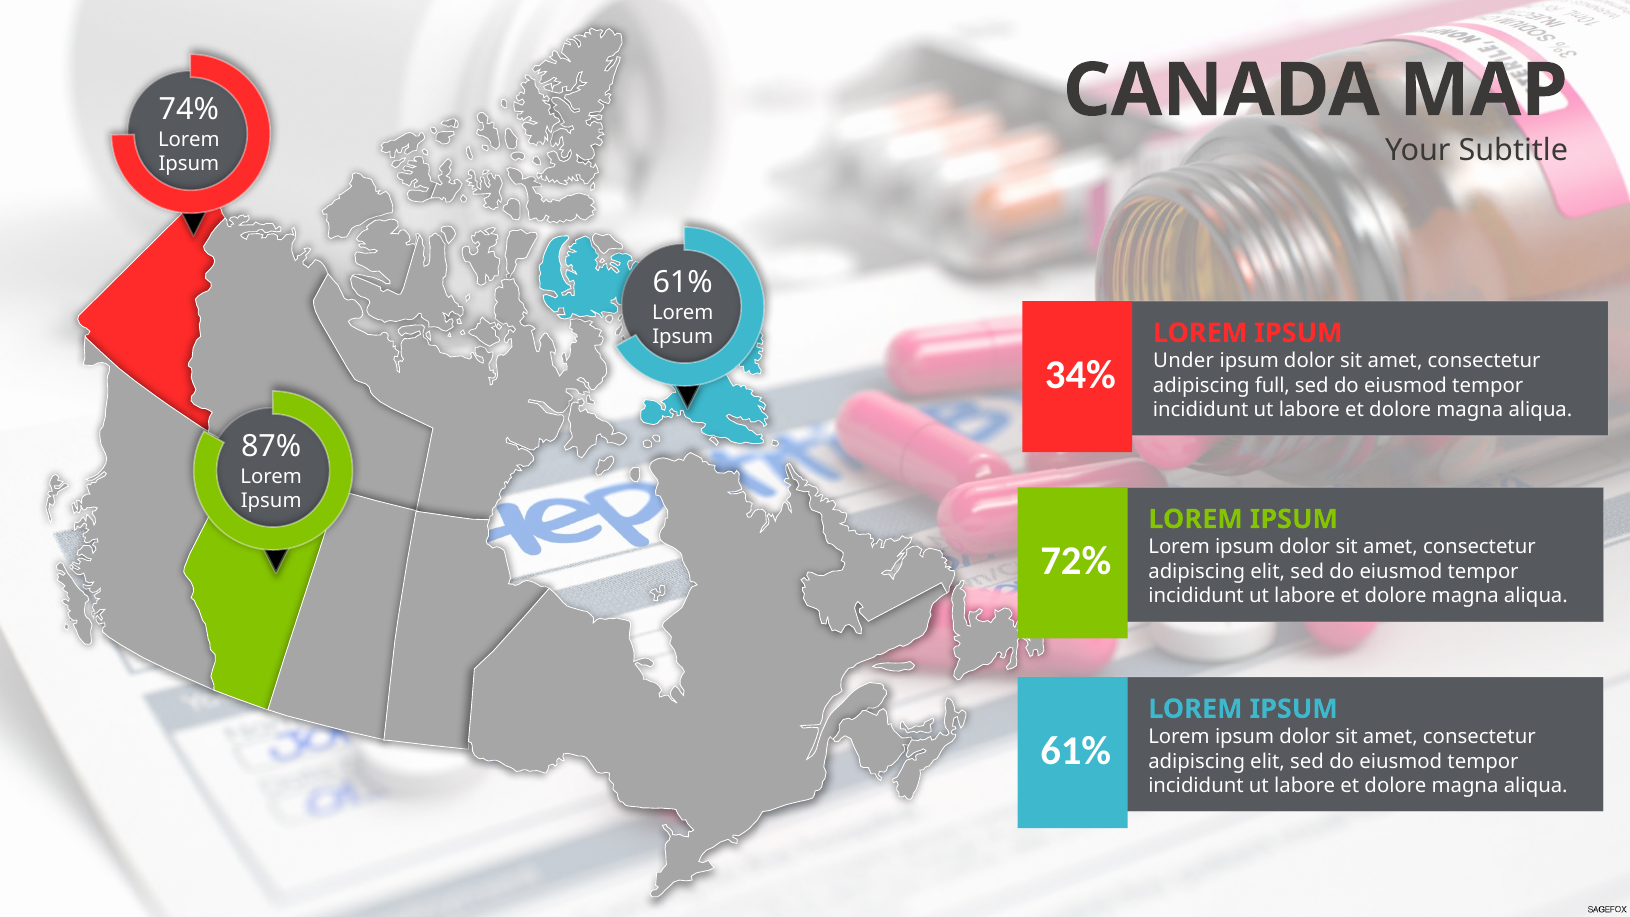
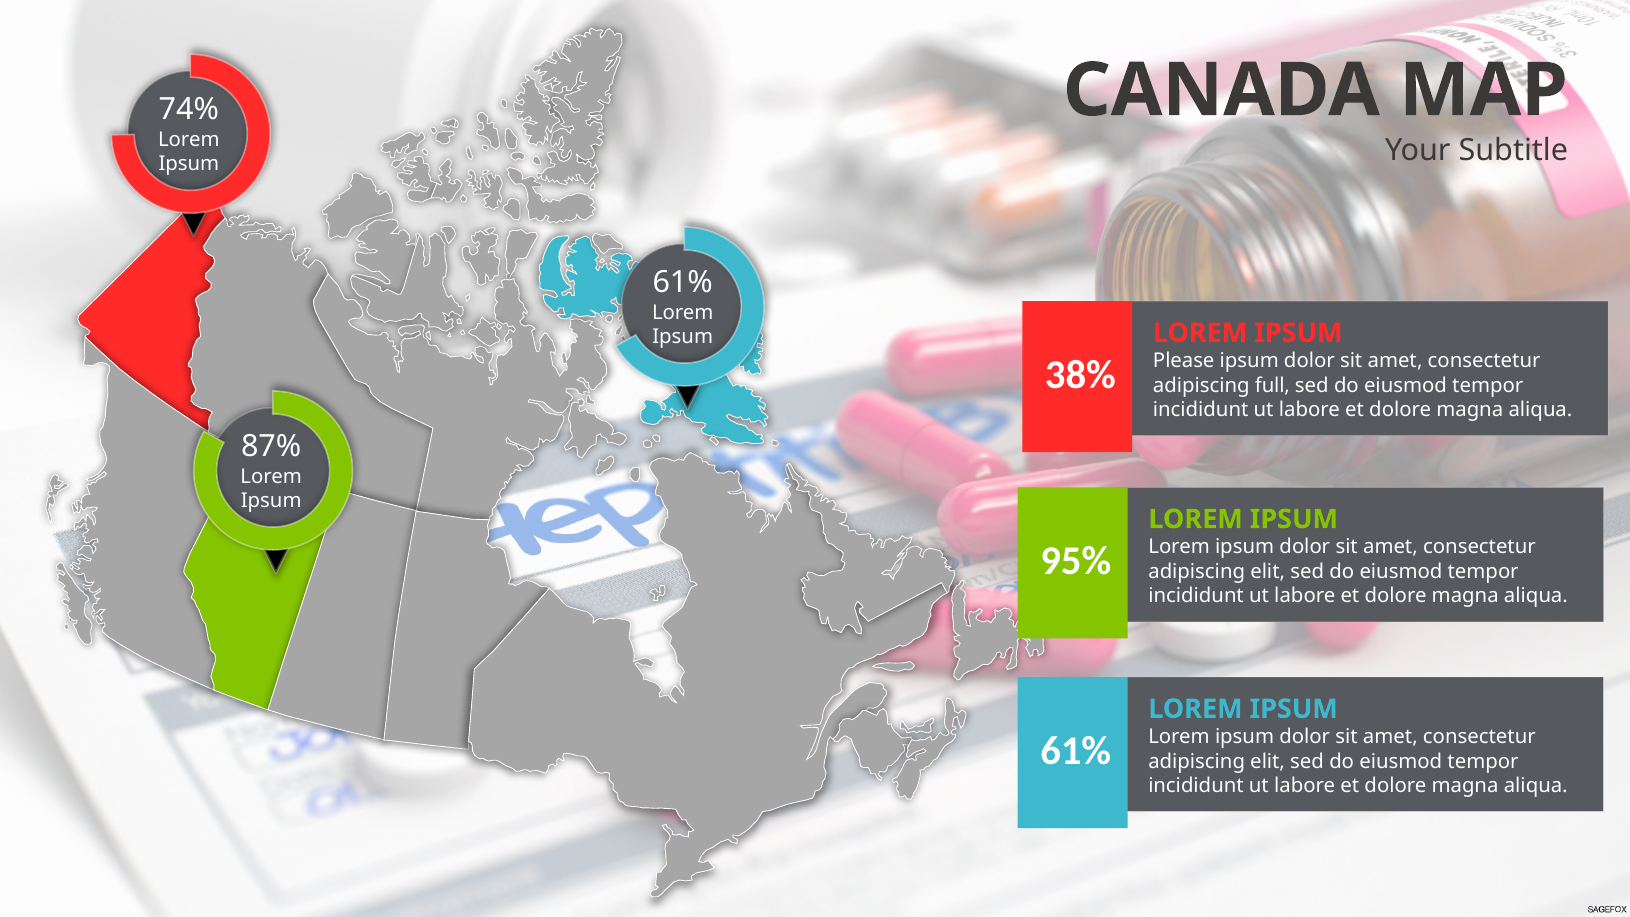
Under: Under -> Please
34%: 34% -> 38%
72%: 72% -> 95%
